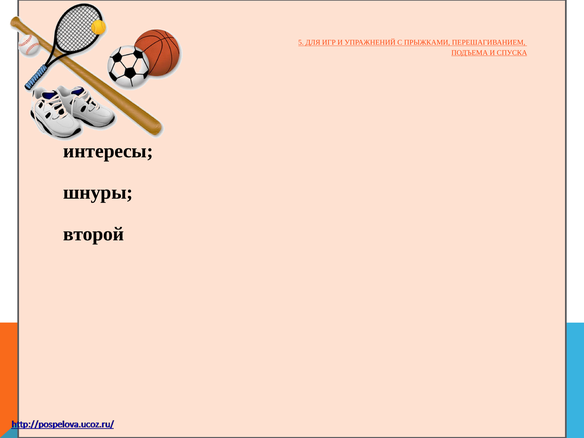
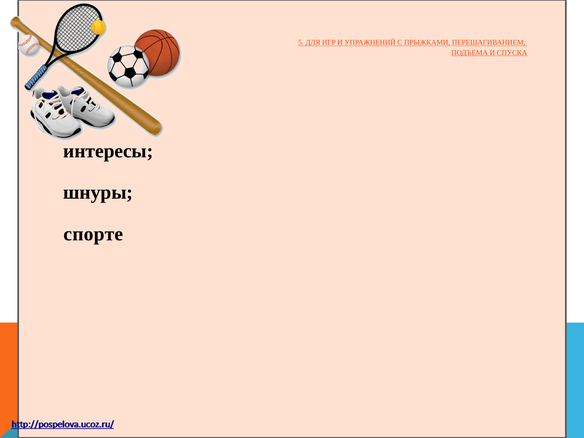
второй: второй -> спорте
